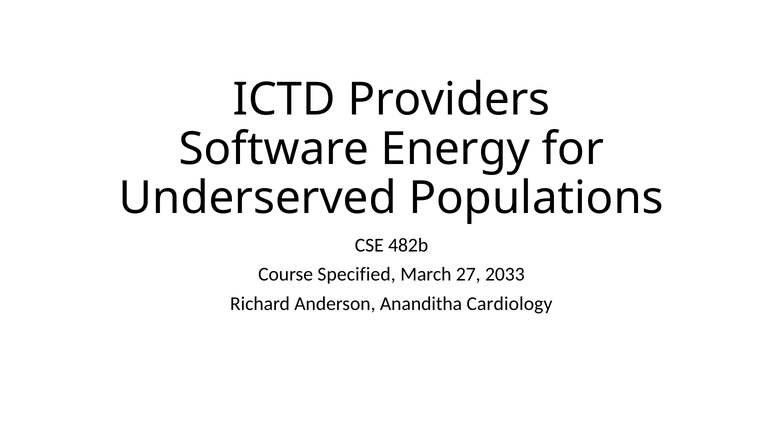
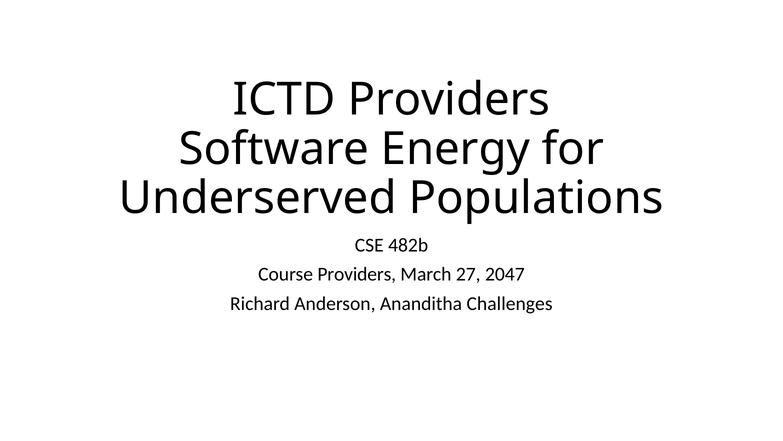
Course Specified: Specified -> Providers
2033: 2033 -> 2047
Cardiology: Cardiology -> Challenges
